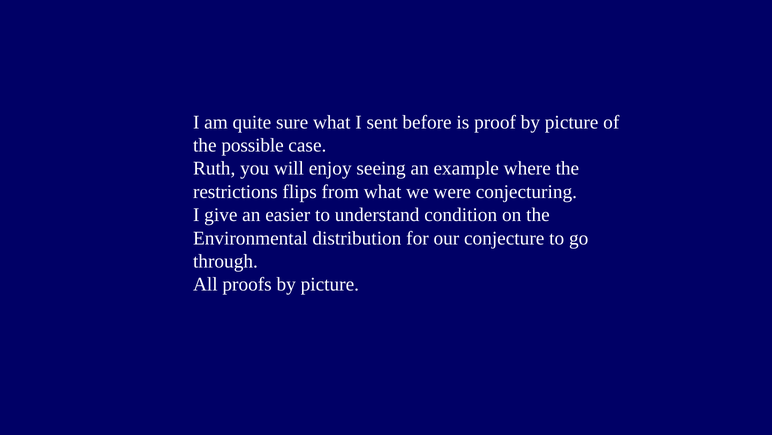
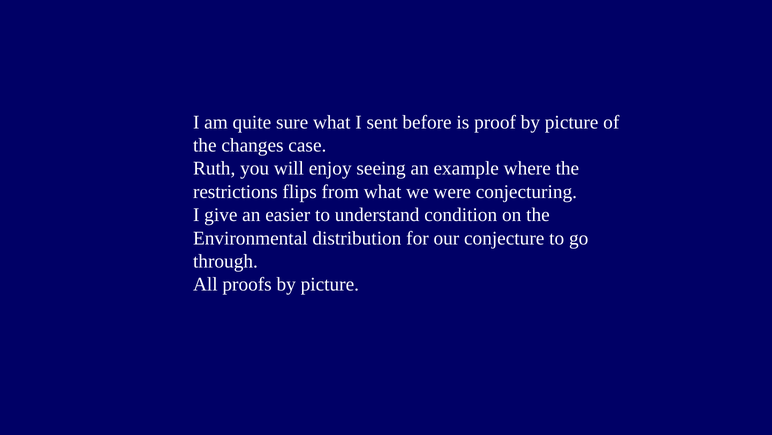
possible: possible -> changes
